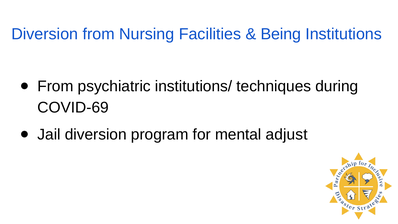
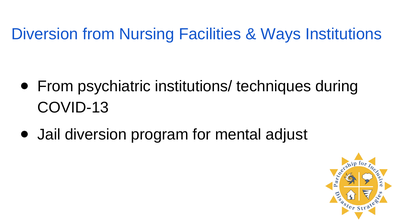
Being: Being -> Ways
COVID-69: COVID-69 -> COVID-13
